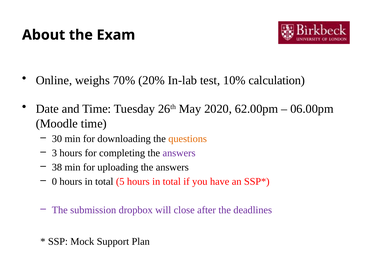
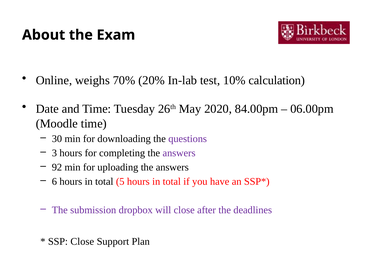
62.00pm: 62.00pm -> 84.00pm
questions colour: orange -> purple
38: 38 -> 92
0: 0 -> 6
SSP Mock: Mock -> Close
